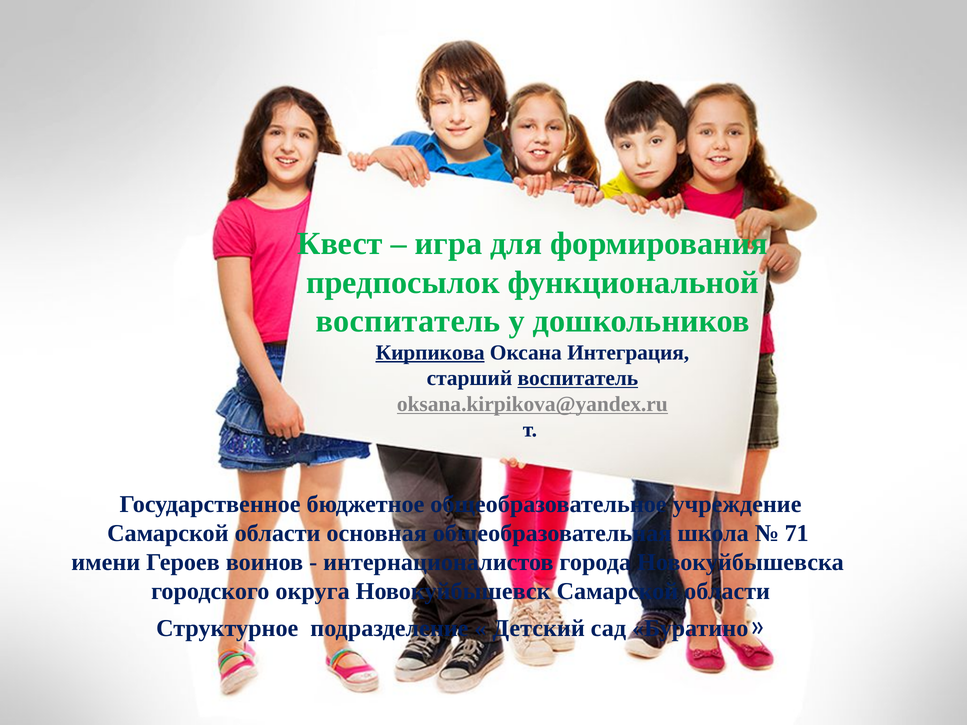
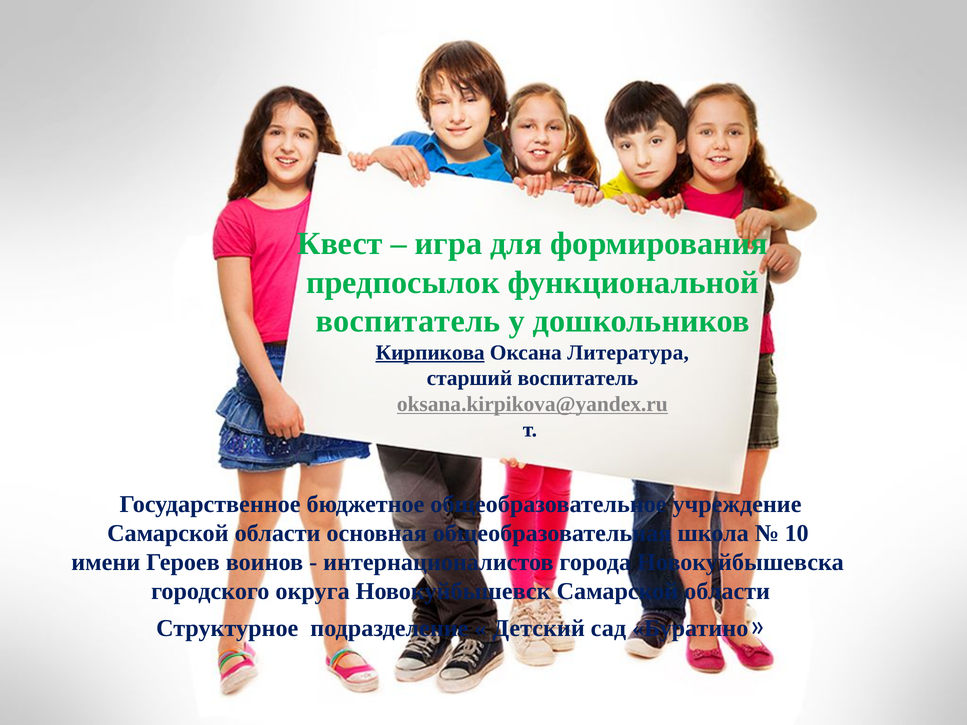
Интеграция: Интеграция -> Литература
воспитатель at (578, 378) underline: present -> none
71: 71 -> 10
